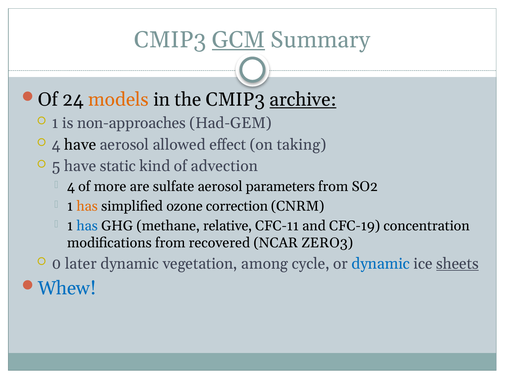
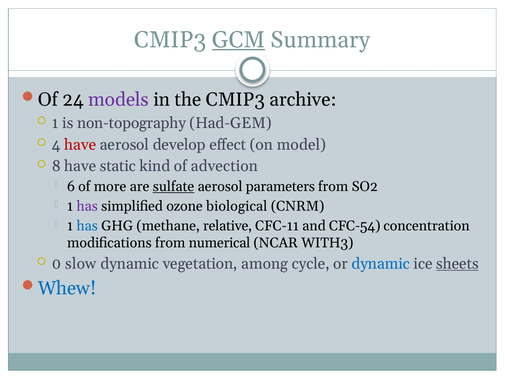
models colour: orange -> purple
archive underline: present -> none
non-approaches: non-approaches -> non-topography
have at (80, 145) colour: black -> red
allowed: allowed -> develop
taking: taking -> model
5: 5 -> 8
4 at (71, 187): 4 -> 6
sulfate underline: none -> present
has at (87, 206) colour: orange -> purple
correction: correction -> biological
CFC-19: CFC-19 -> CFC-54
recovered: recovered -> numerical
ZERO3: ZERO3 -> WITH3
later: later -> slow
